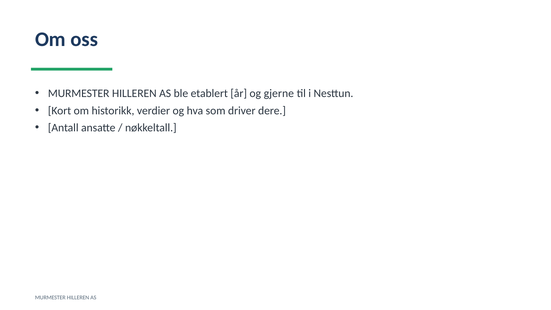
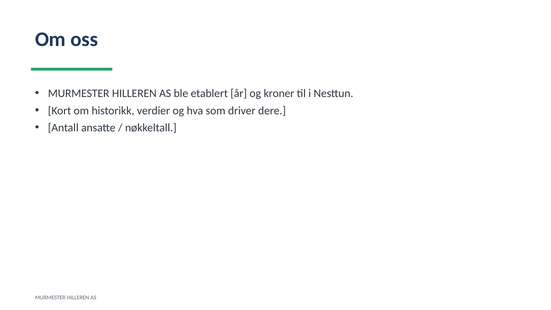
gjerne: gjerne -> kroner
